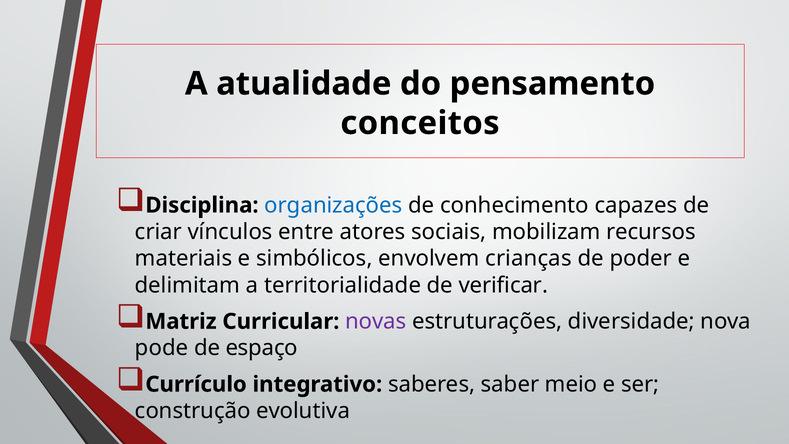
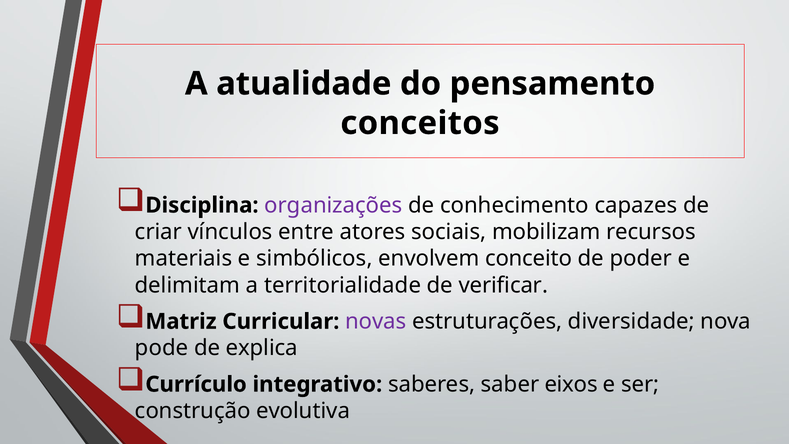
organizações colour: blue -> purple
crianças: crianças -> conceito
espaço: espaço -> explica
meio: meio -> eixos
